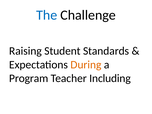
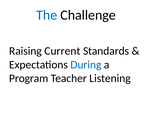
Student: Student -> Current
During colour: orange -> blue
Including: Including -> Listening
